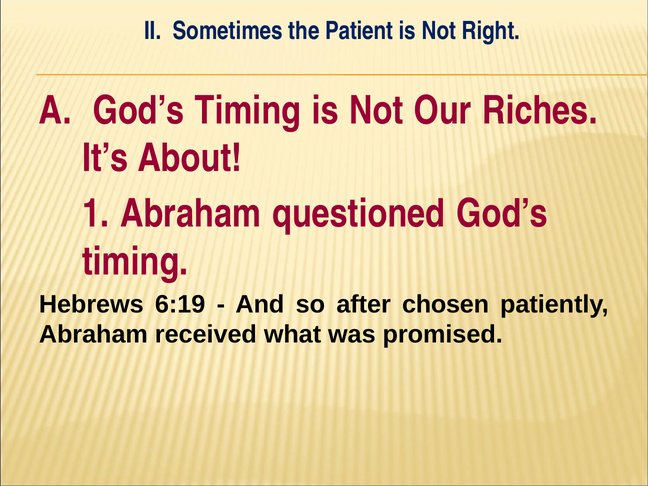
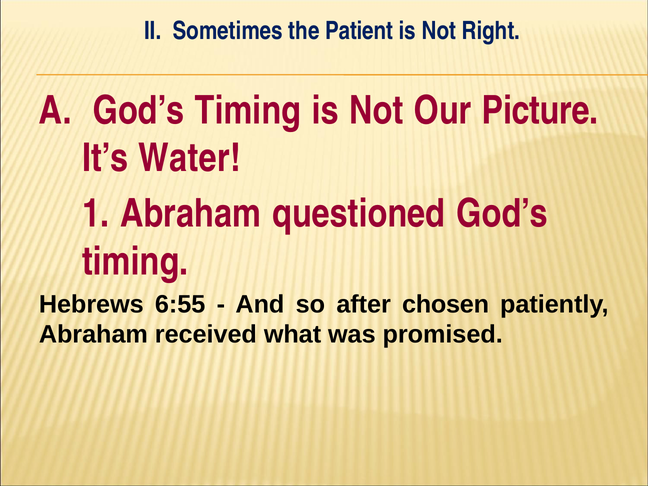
Riches: Riches -> Picture
About: About -> Water
6:19: 6:19 -> 6:55
